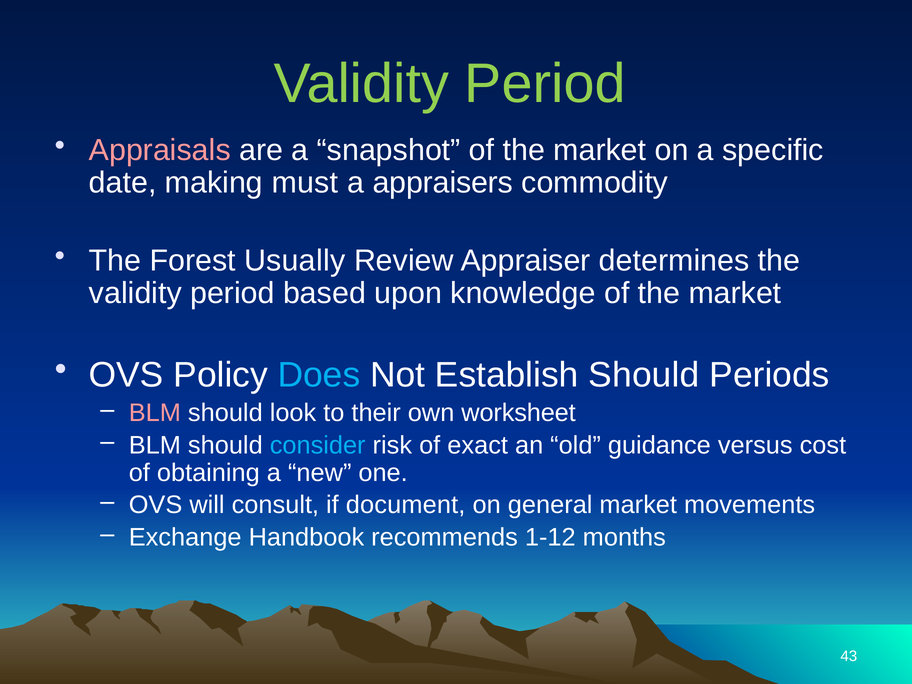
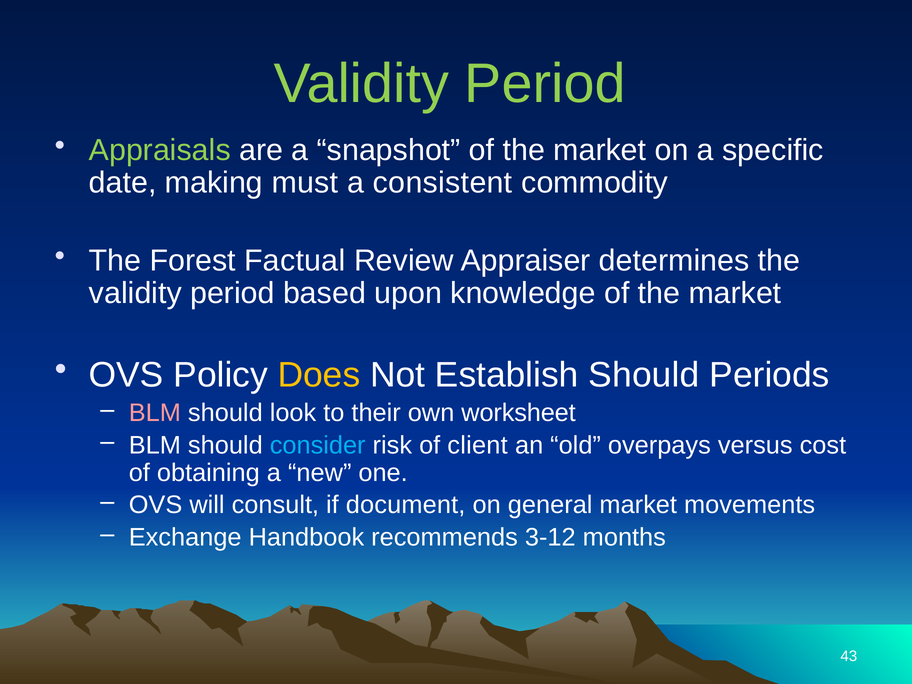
Appraisals colour: pink -> light green
appraisers: appraisers -> consistent
Usually: Usually -> Factual
Does colour: light blue -> yellow
exact: exact -> client
guidance: guidance -> overpays
1-12: 1-12 -> 3-12
